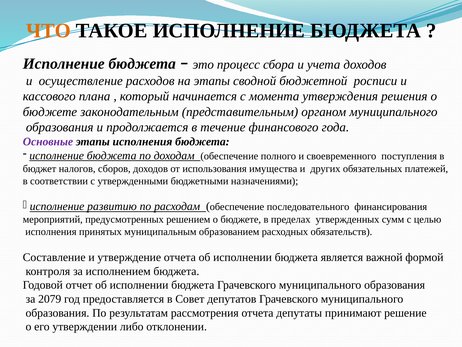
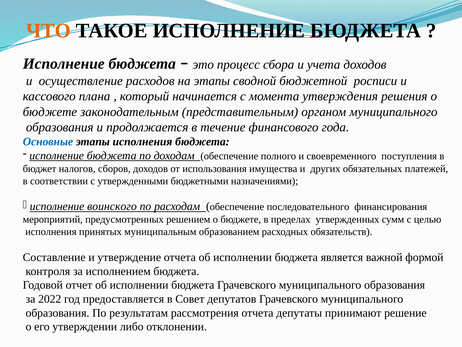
Основные colour: purple -> blue
развитию: развитию -> воинского
2079: 2079 -> 2022
